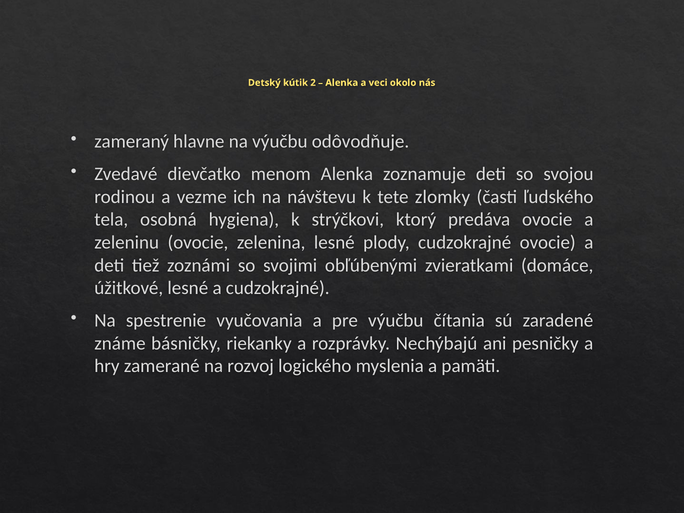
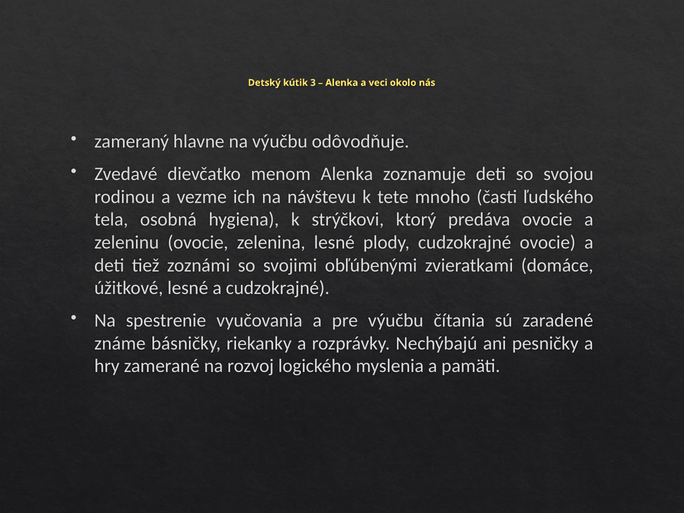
2: 2 -> 3
zlomky: zlomky -> mnoho
